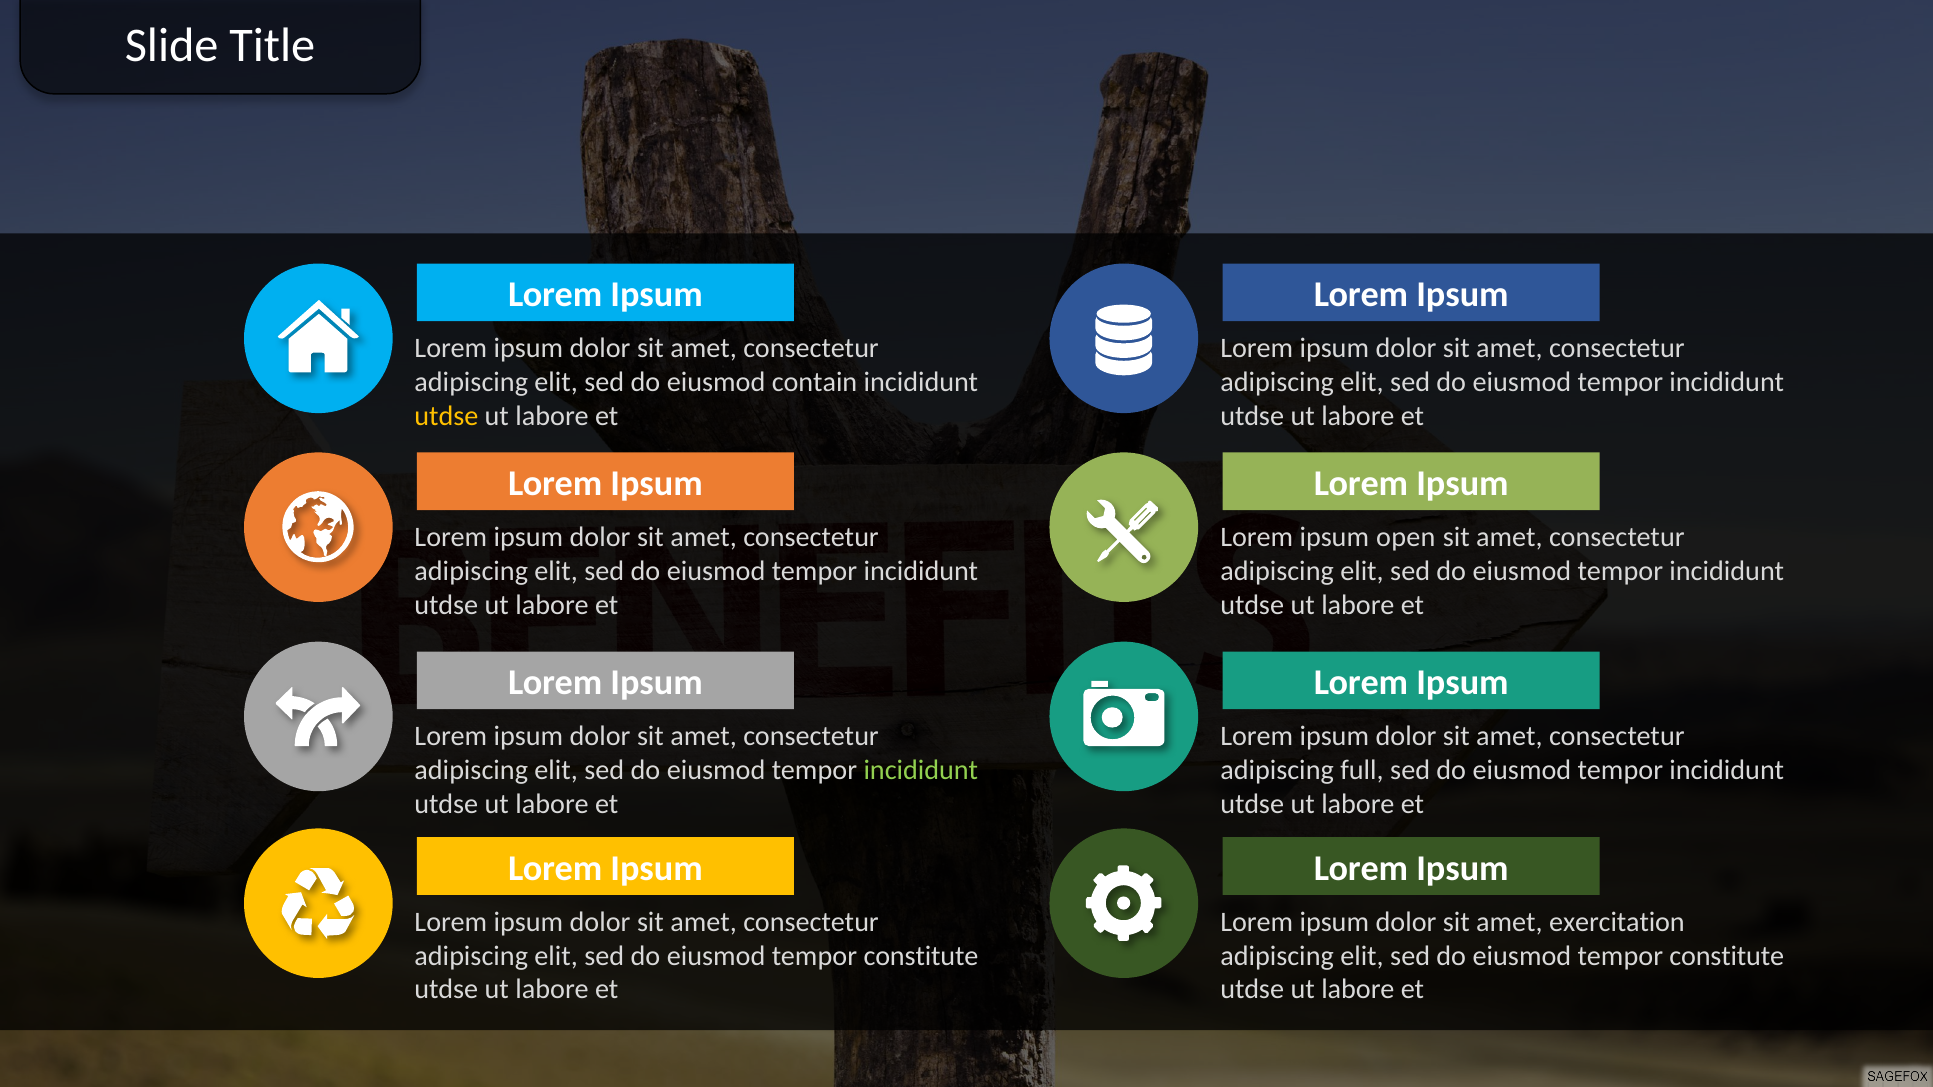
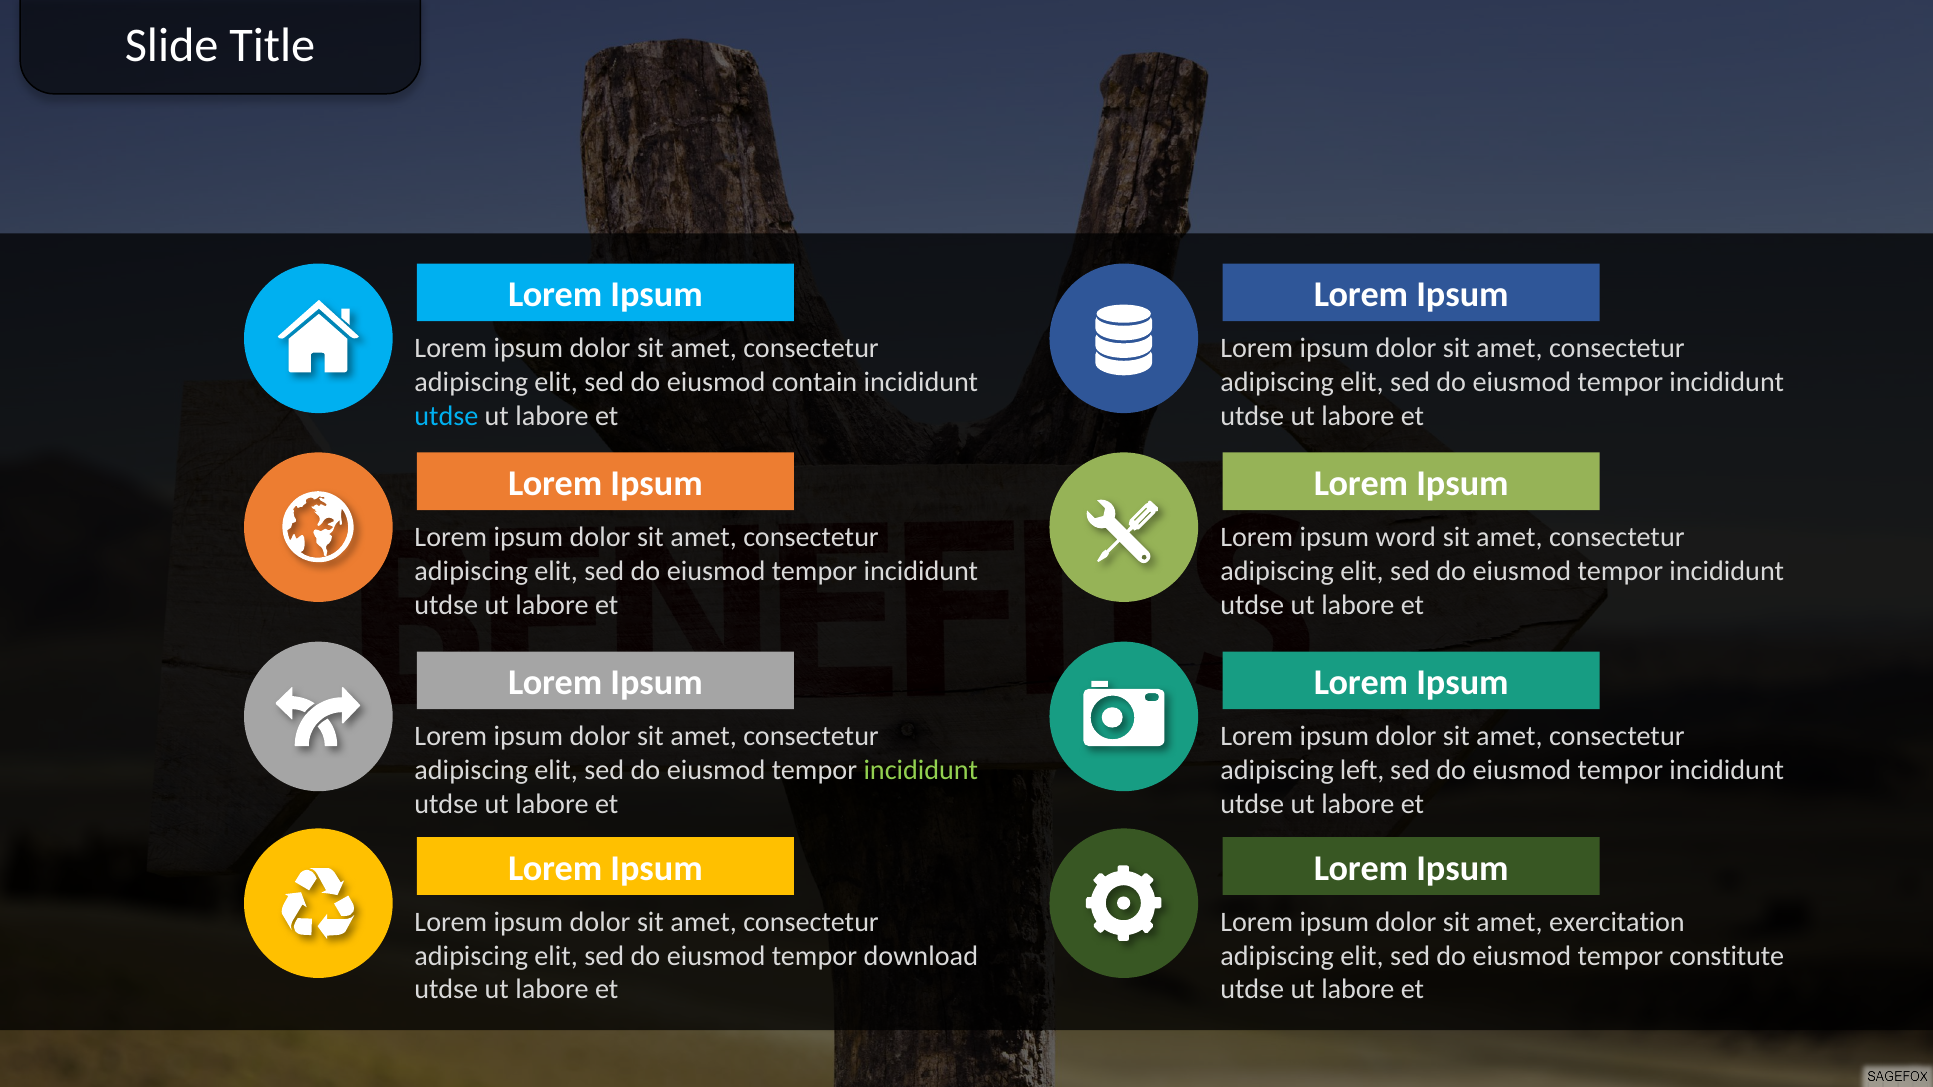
utdse at (446, 416) colour: yellow -> light blue
open: open -> word
full: full -> left
constitute at (921, 956): constitute -> download
